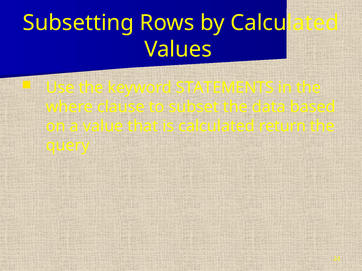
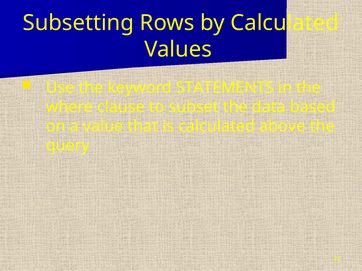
return: return -> above
